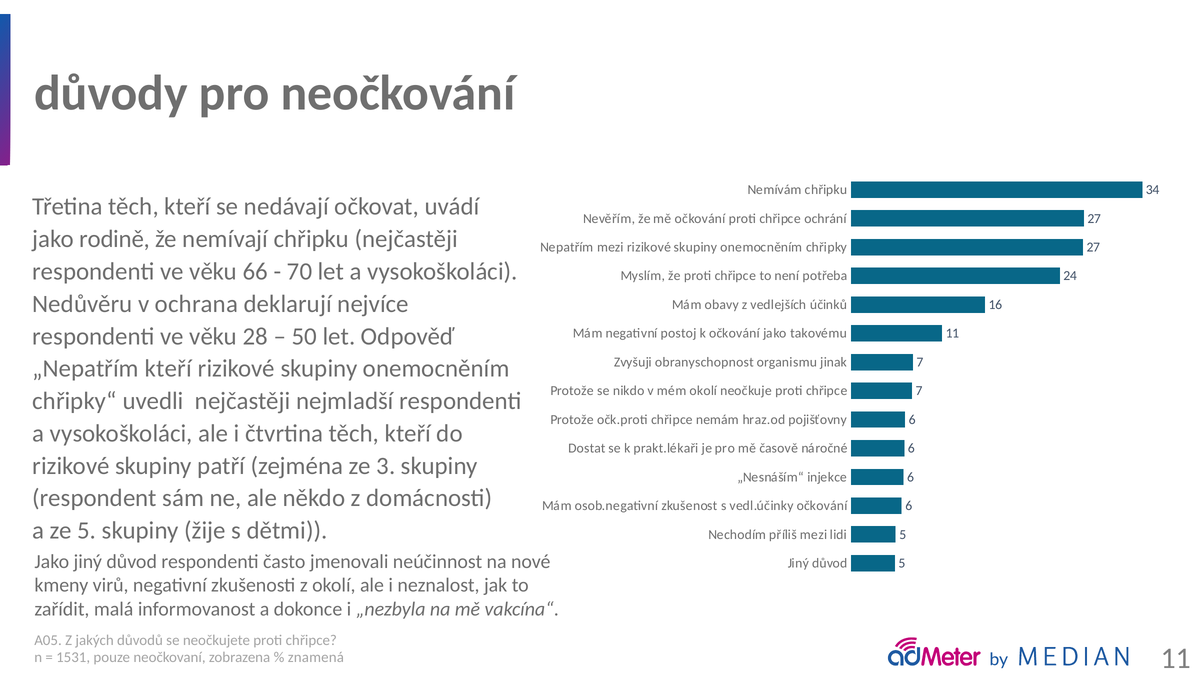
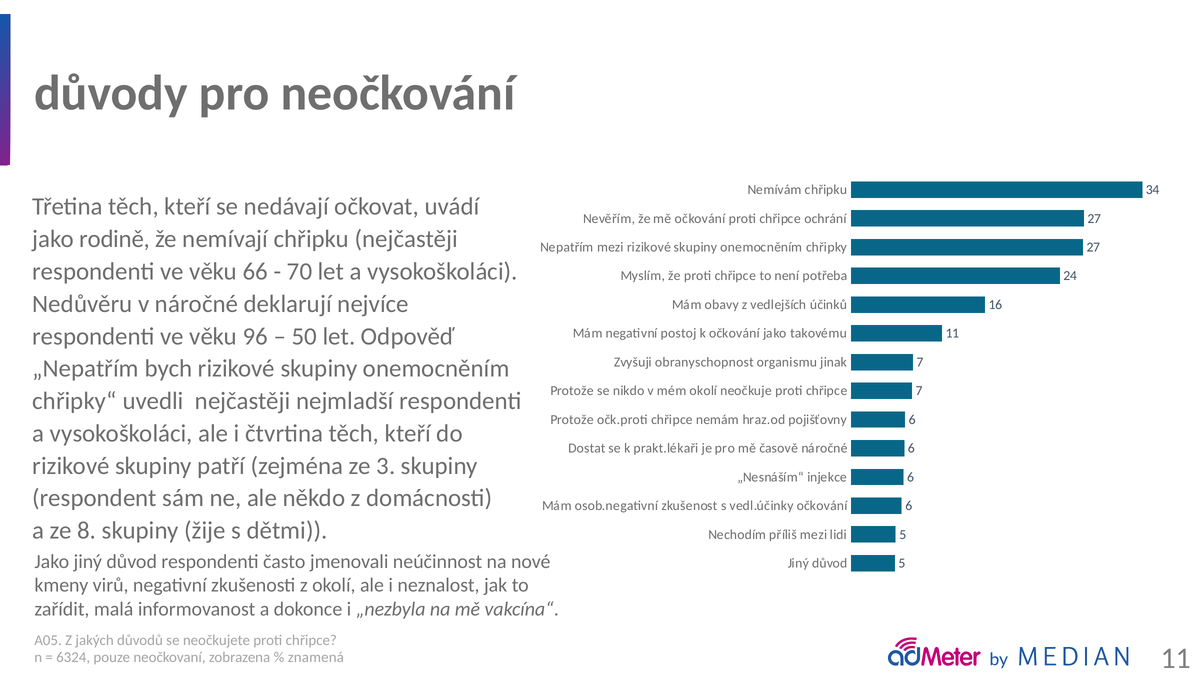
v ochrana: ochrana -> náročné
28: 28 -> 96
„Nepatřím kteří: kteří -> bych
ze 5: 5 -> 8
1531: 1531 -> 6324
